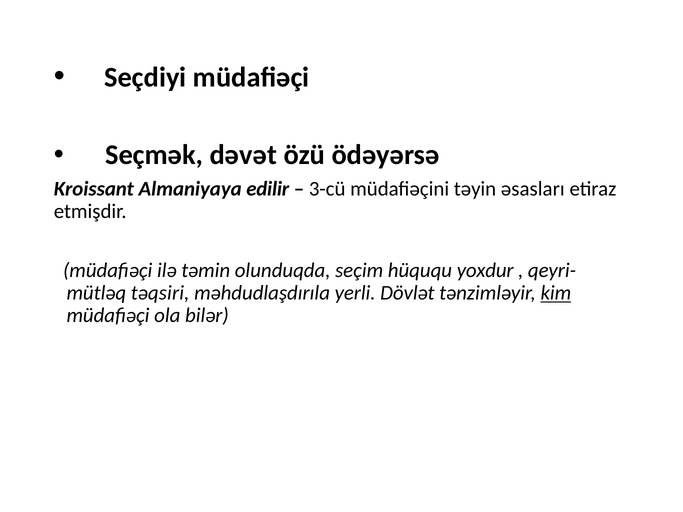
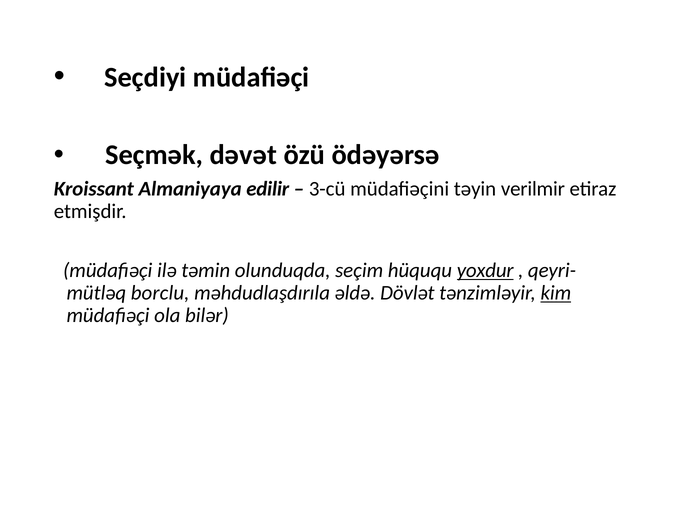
əsasları: əsasları -> verilmir
yoxdur underline: none -> present
təqsiri: təqsiri -> borclu
yerli: yerli -> əldə
